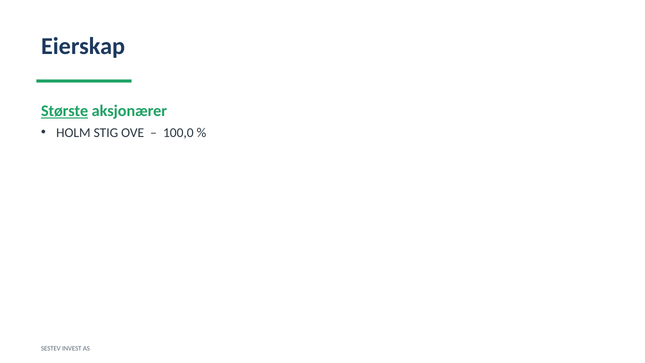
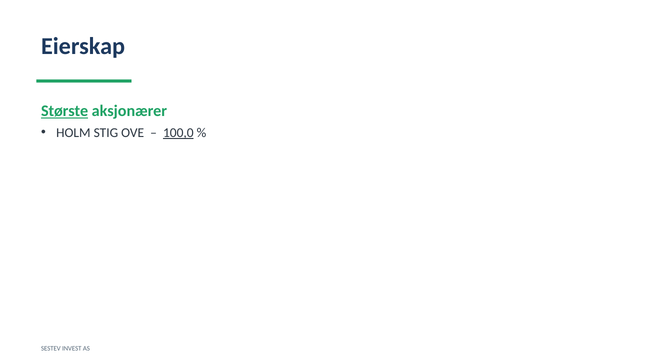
100,0 underline: none -> present
